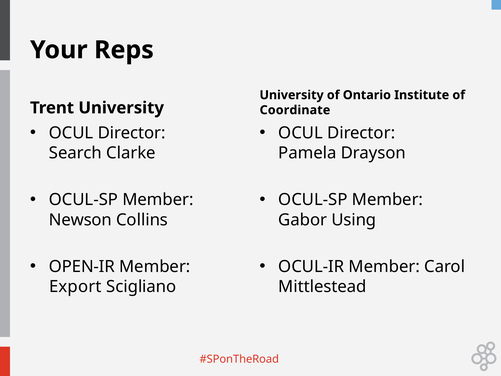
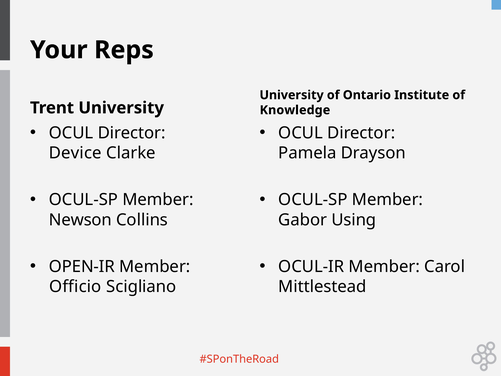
Coordinate: Coordinate -> Knowledge
Search: Search -> Device
Export: Export -> Officio
